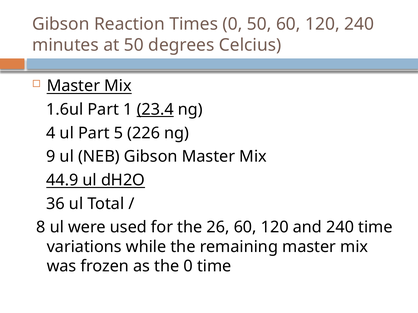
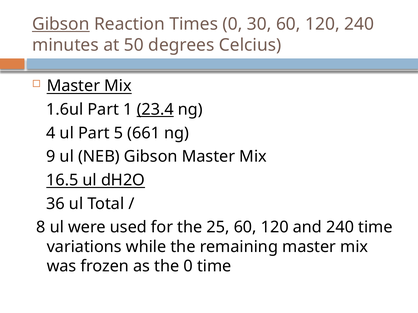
Gibson at (61, 24) underline: none -> present
0 50: 50 -> 30
226: 226 -> 661
44.9: 44.9 -> 16.5
26: 26 -> 25
